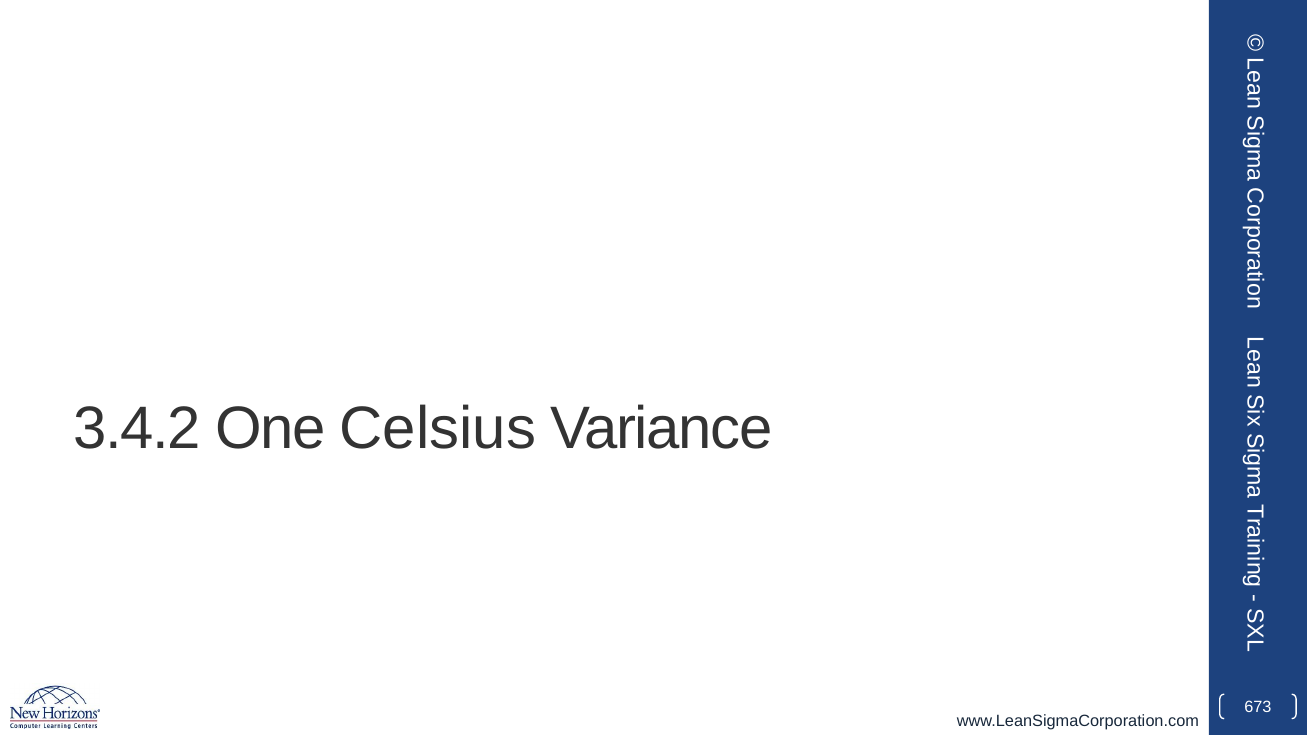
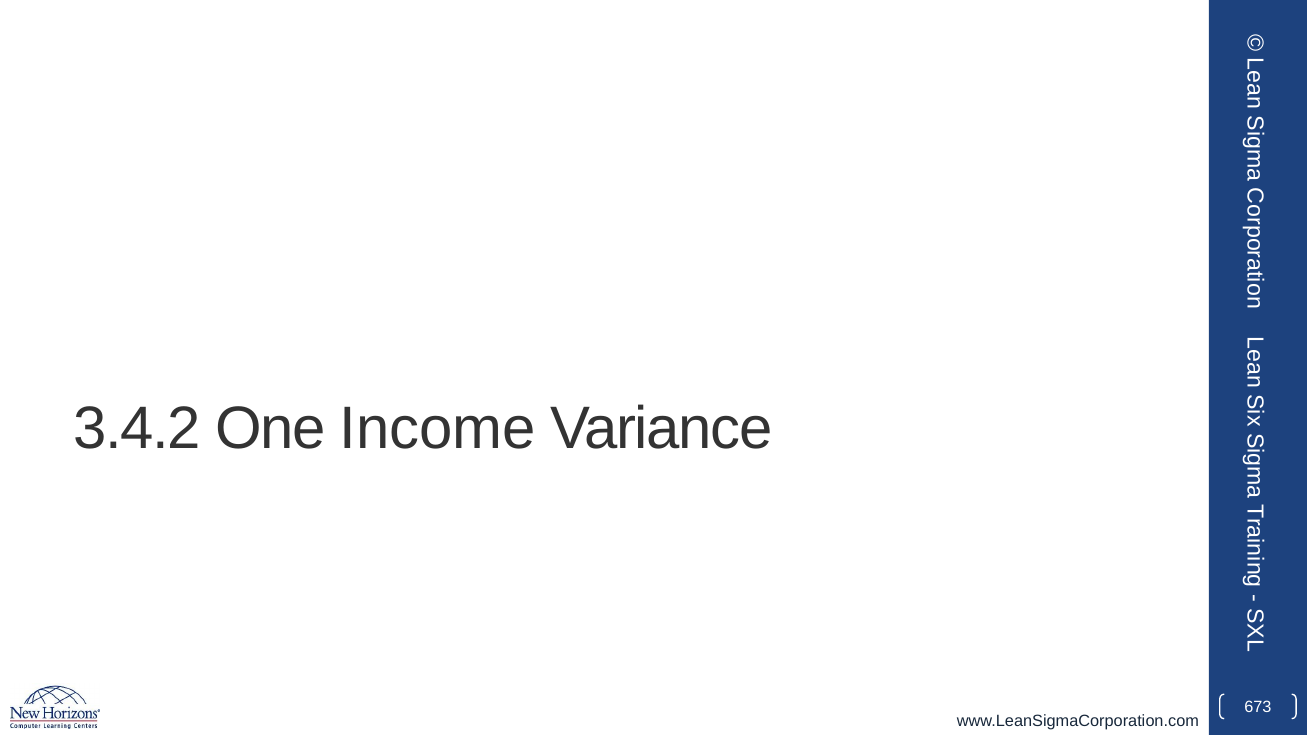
Celsius: Celsius -> Income
